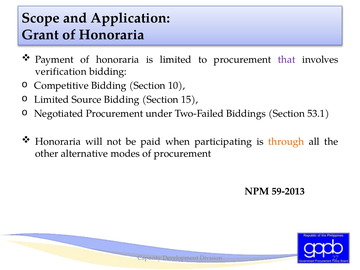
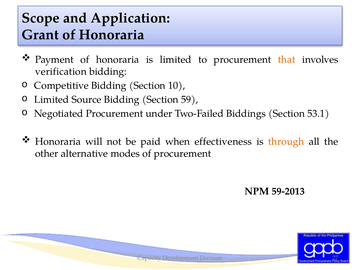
that colour: purple -> orange
15: 15 -> 59
participating: participating -> effectiveness
